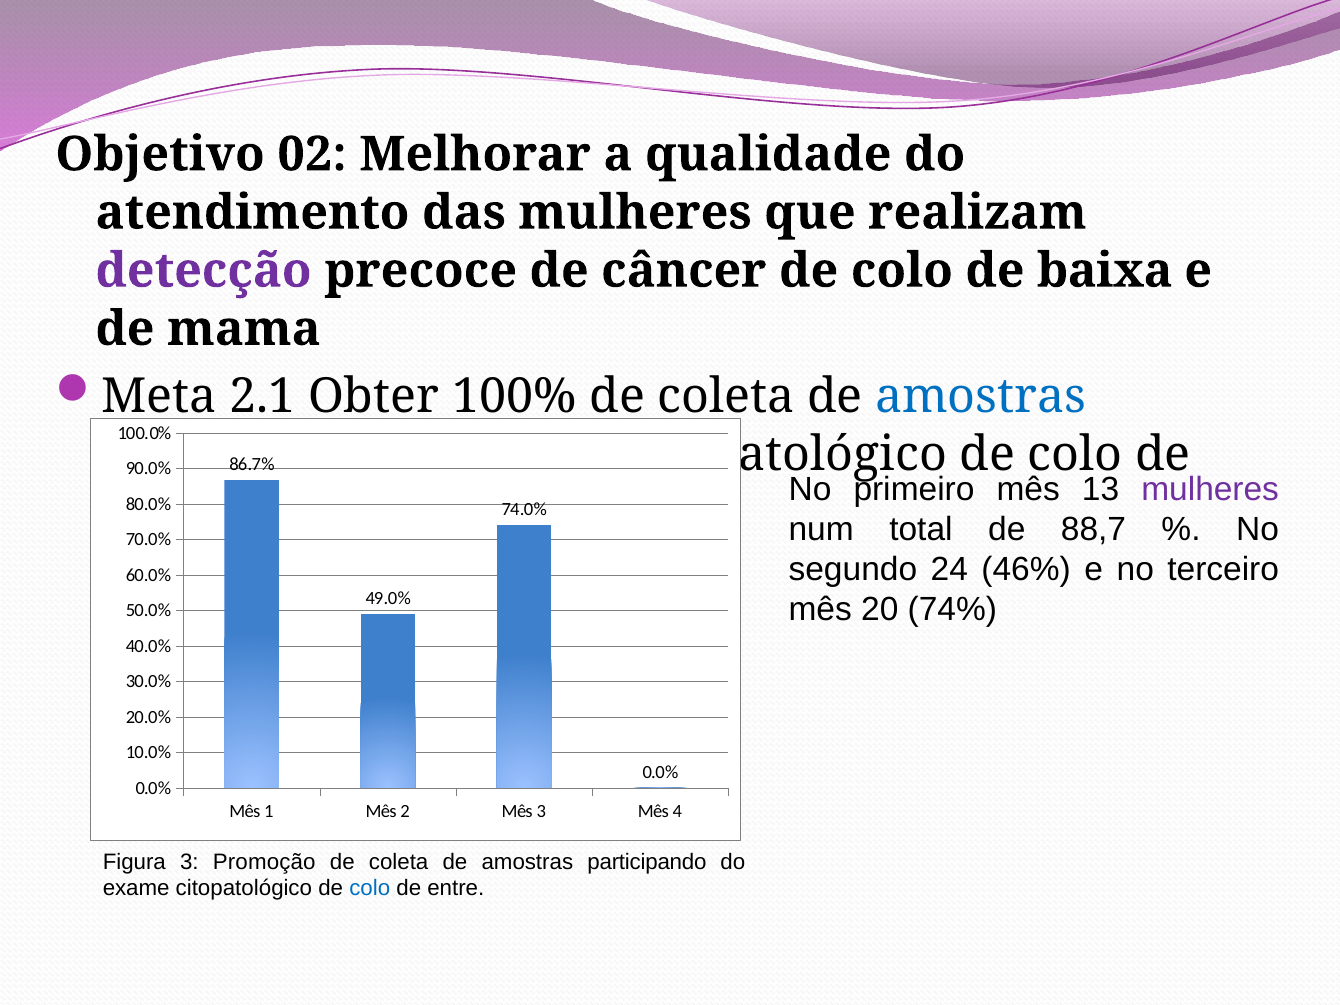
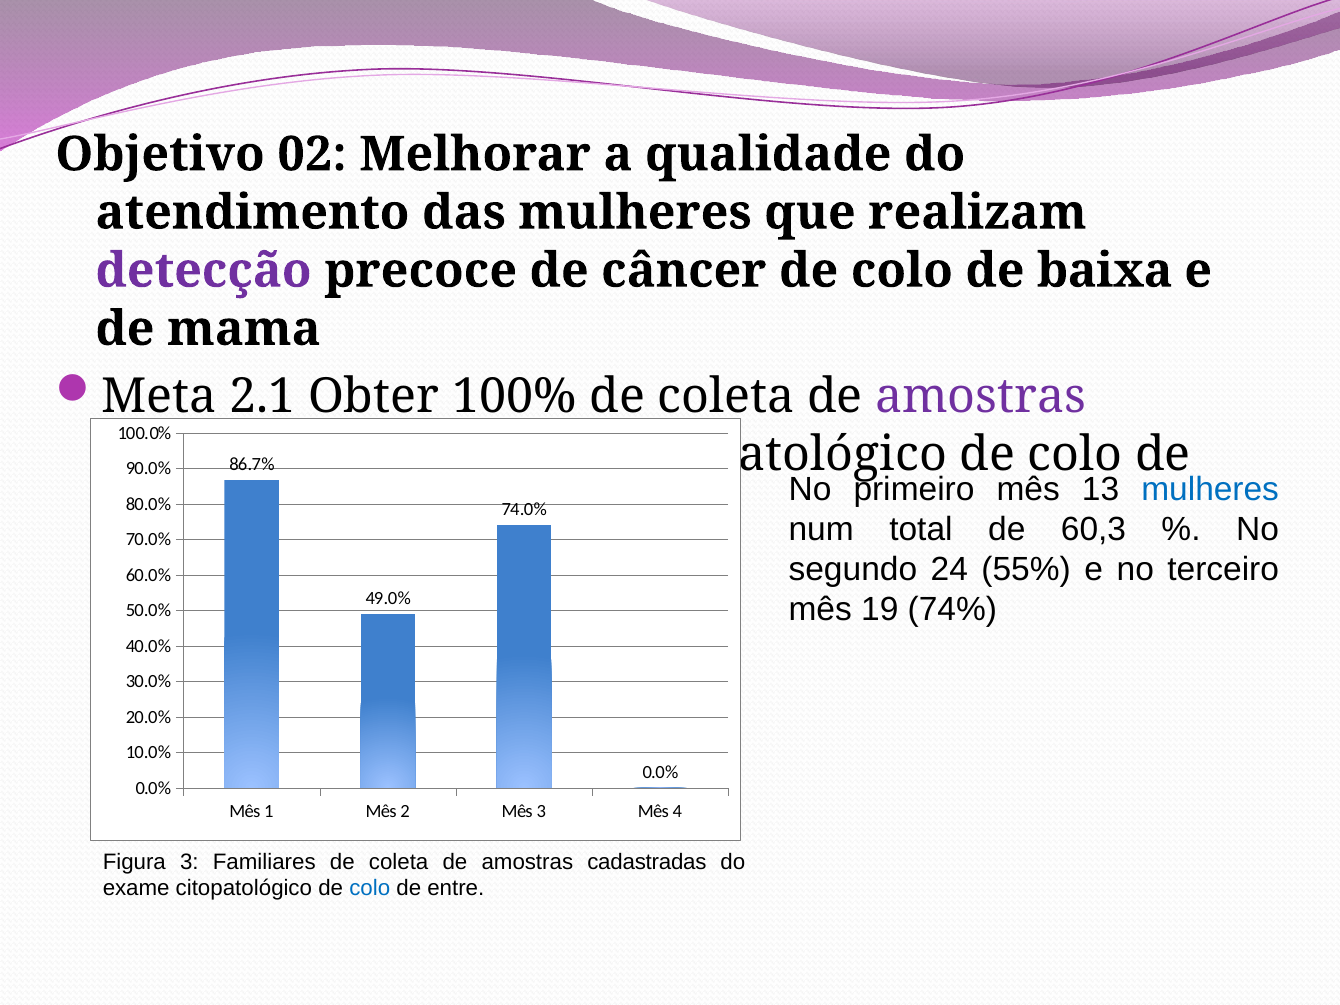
amostras at (981, 397) colour: blue -> purple
mulheres at (1210, 489) colour: purple -> blue
88,7: 88,7 -> 60,3
46%: 46% -> 55%
20: 20 -> 19
Promoção: Promoção -> Familiares
participando: participando -> cadastradas
